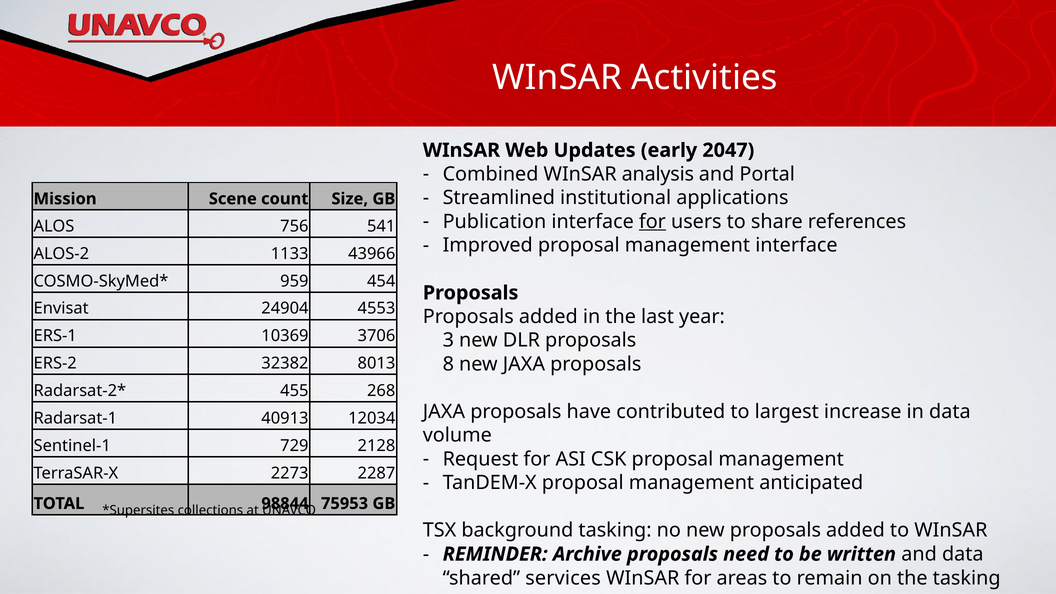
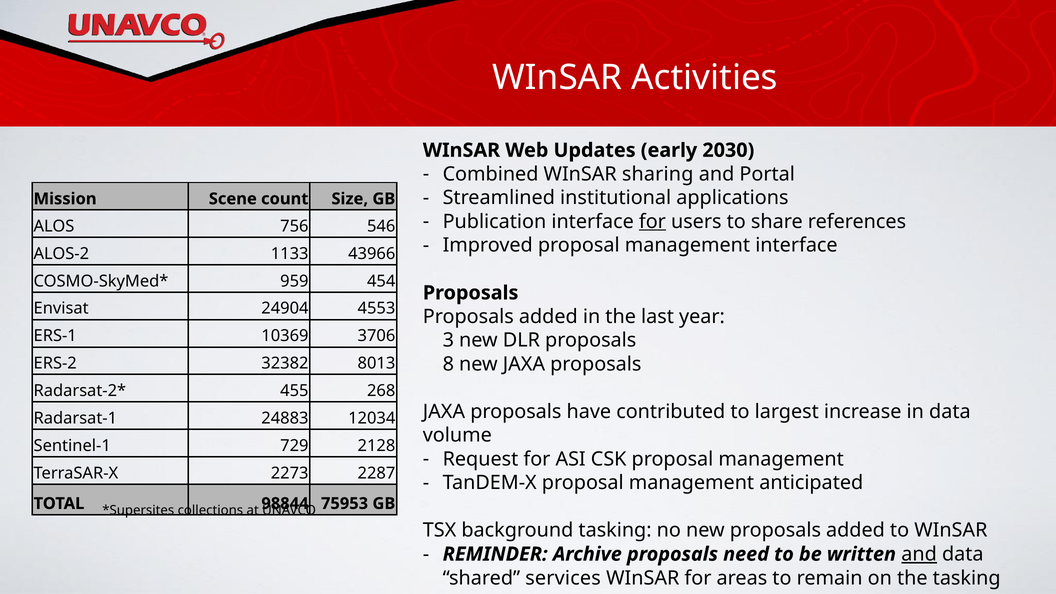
2047: 2047 -> 2030
analysis: analysis -> sharing
541: 541 -> 546
40913: 40913 -> 24883
and at (919, 554) underline: none -> present
